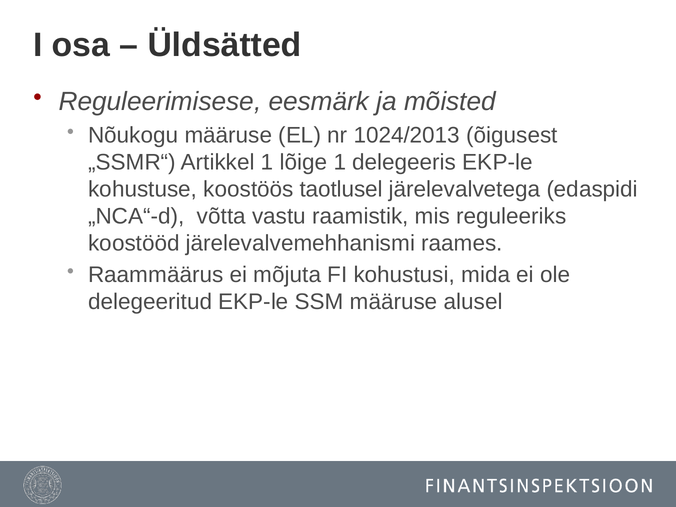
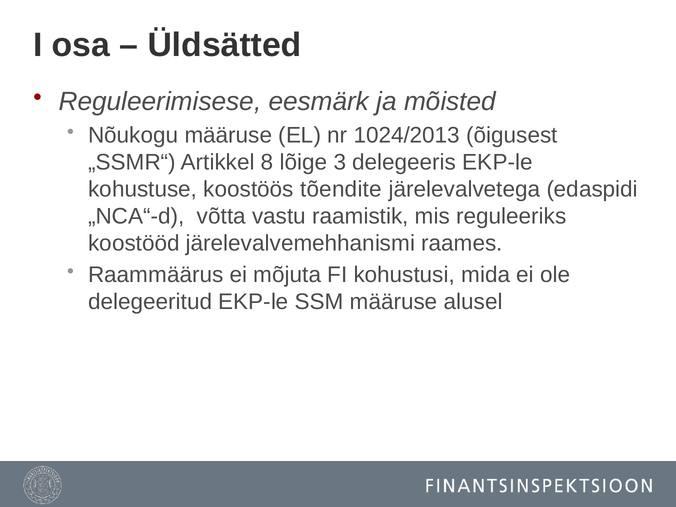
Artikkel 1: 1 -> 8
lõige 1: 1 -> 3
taotlusel: taotlusel -> tõendite
